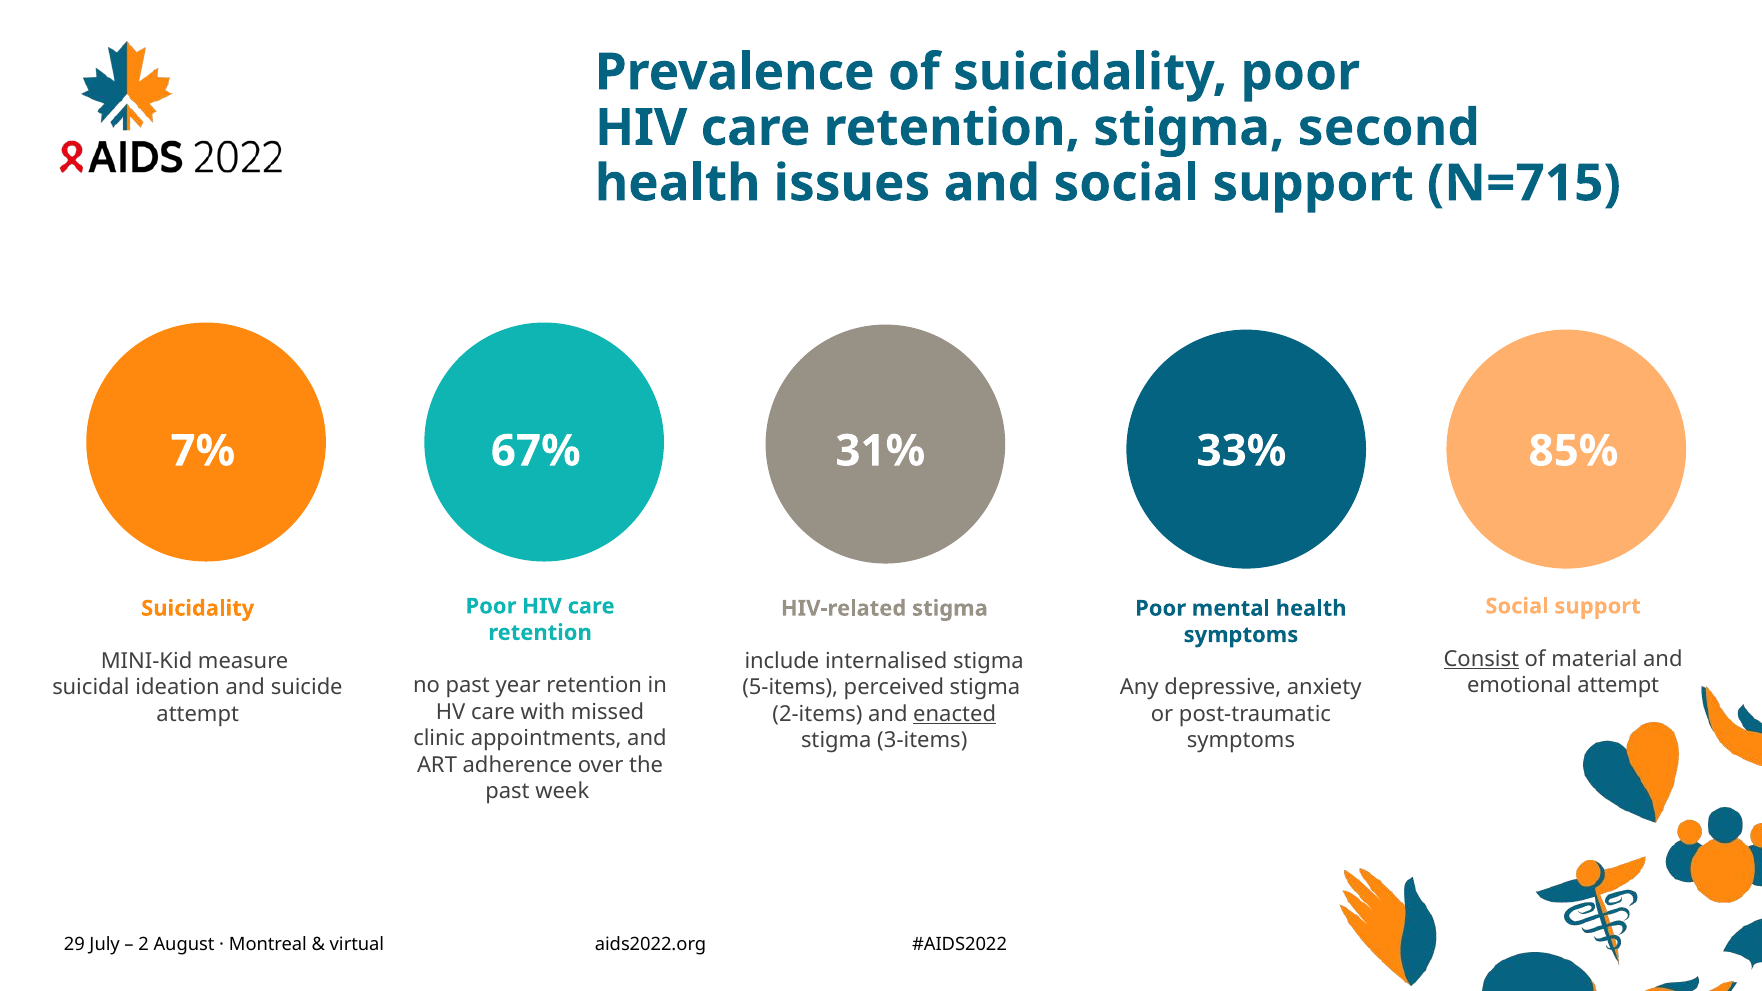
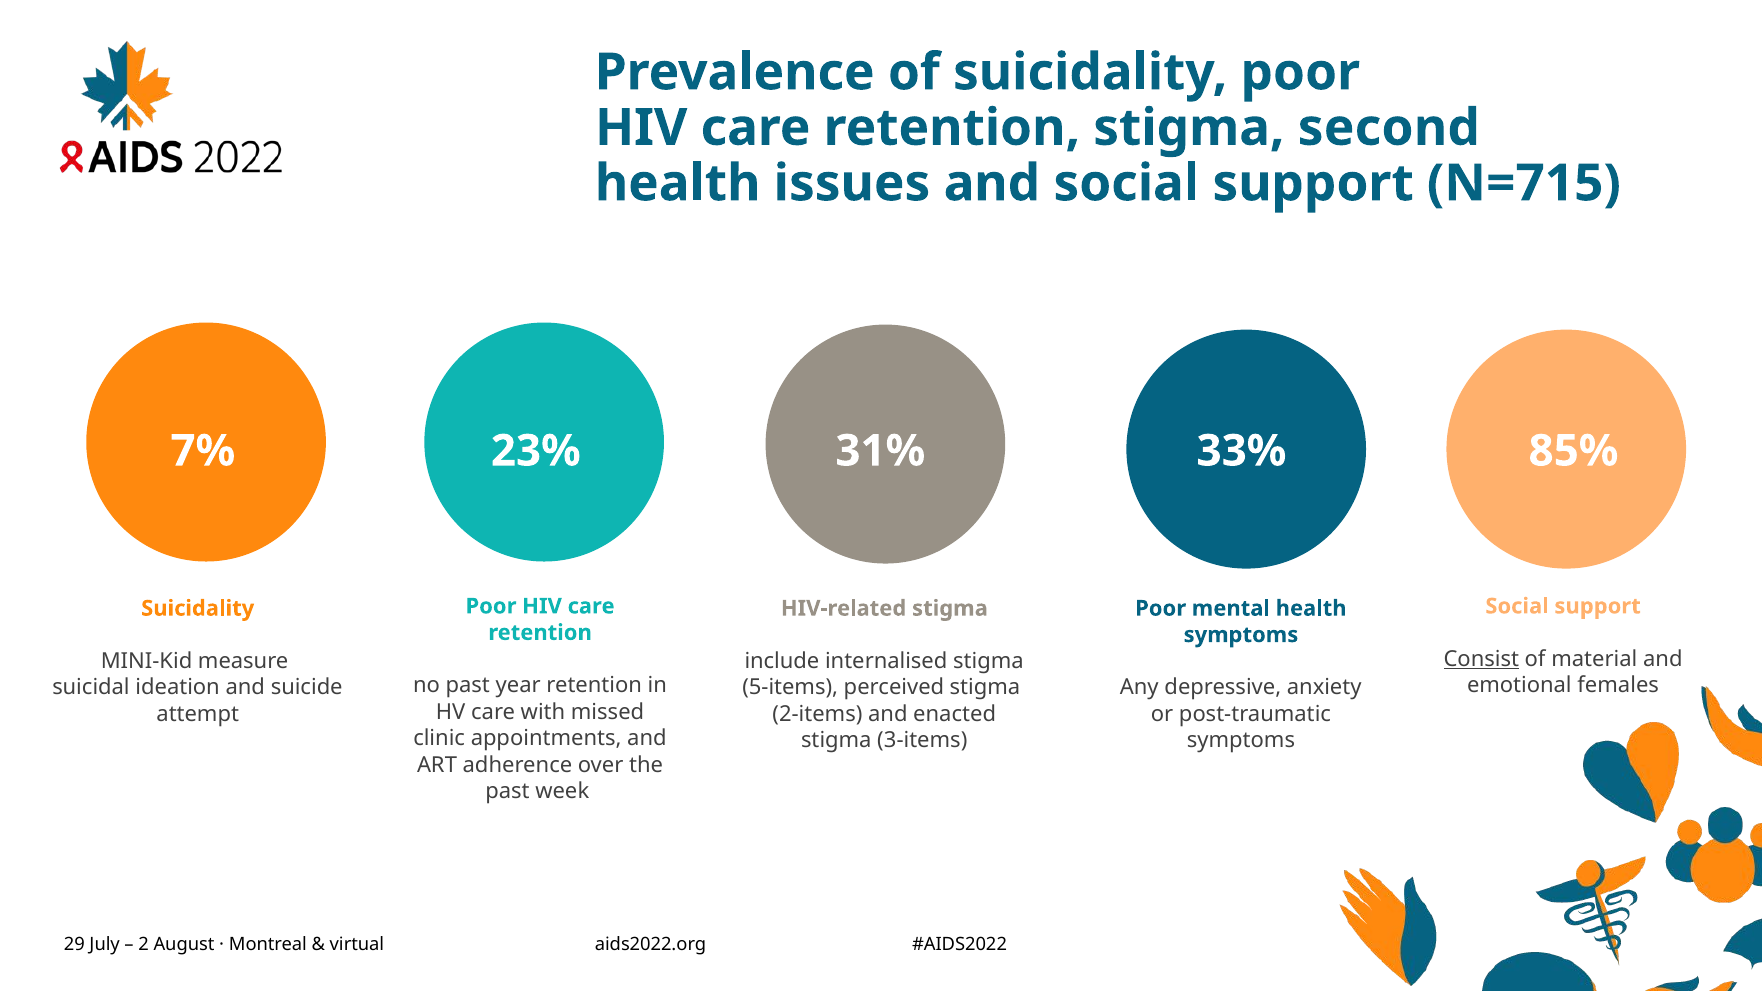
67%: 67% -> 23%
emotional attempt: attempt -> females
enacted underline: present -> none
